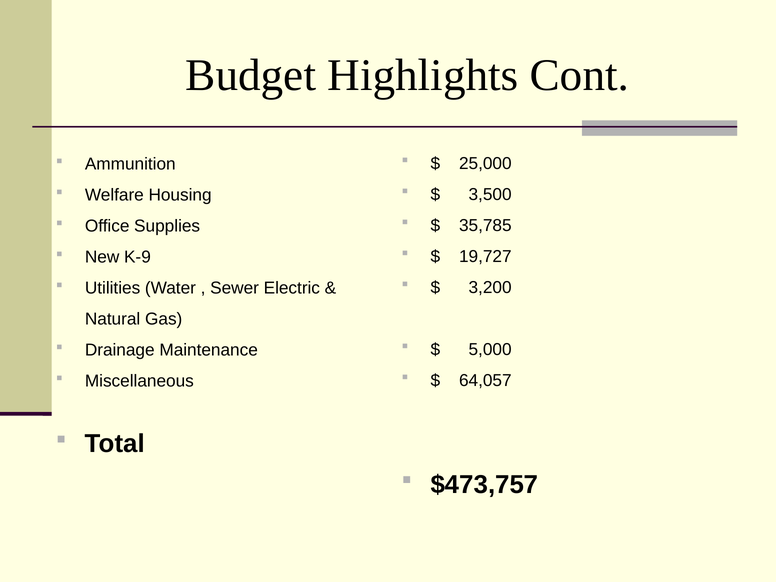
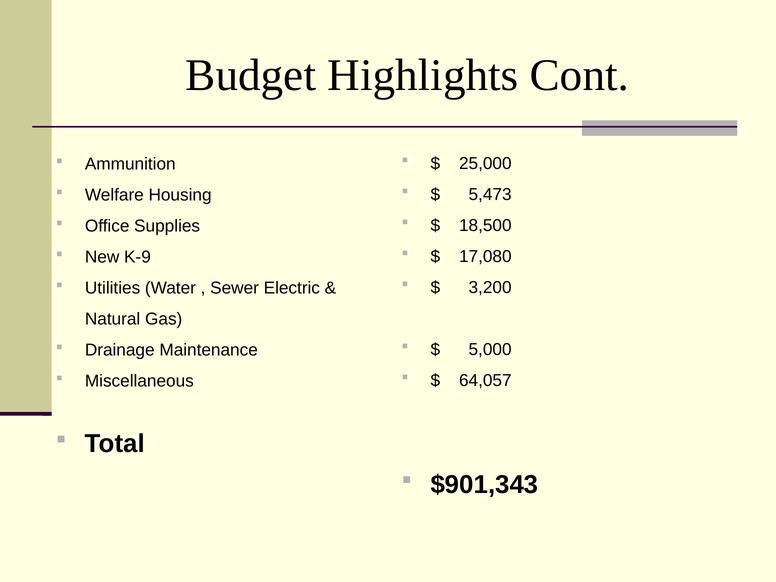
3,500: 3,500 -> 5,473
35,785: 35,785 -> 18,500
19,727: 19,727 -> 17,080
$473,757: $473,757 -> $901,343
